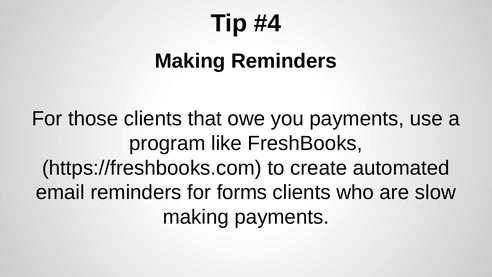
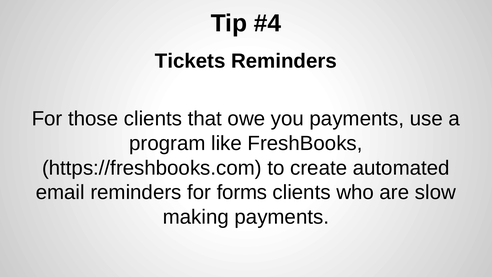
Making at (190, 61): Making -> Tickets
